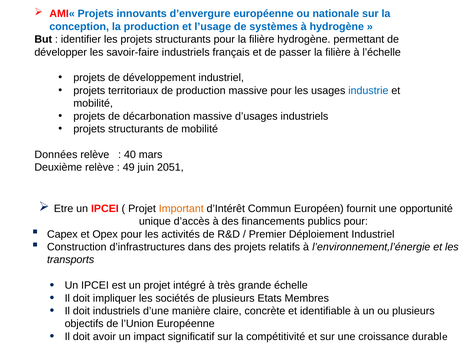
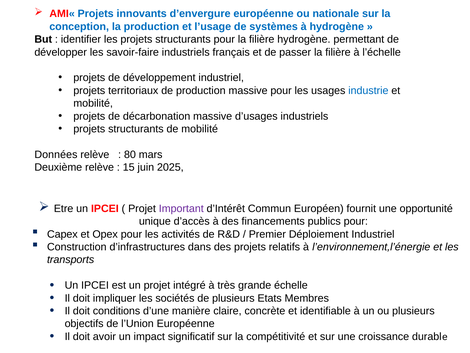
40: 40 -> 80
49: 49 -> 15
2051: 2051 -> 2025
Important colour: orange -> purple
doit industriels: industriels -> conditions
